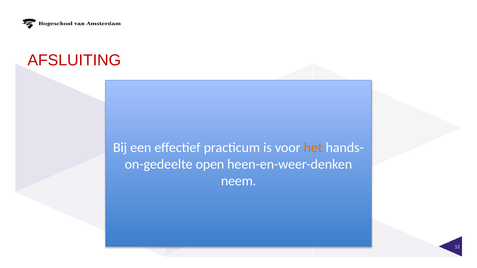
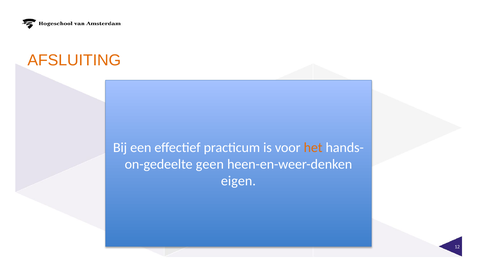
AFSLUITING colour: red -> orange
open: open -> geen
neem: neem -> eigen
